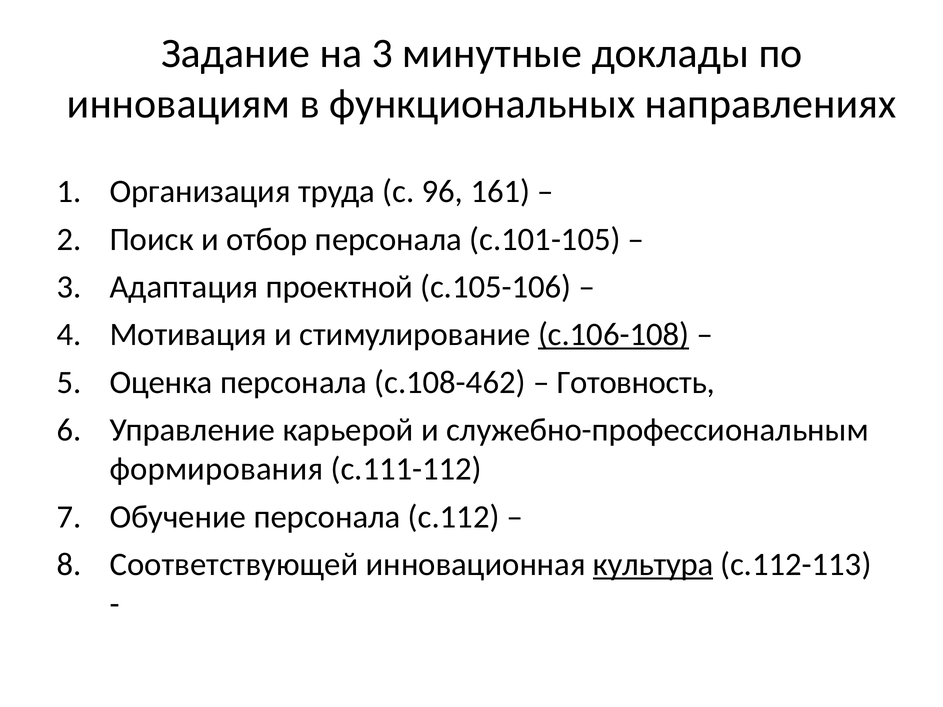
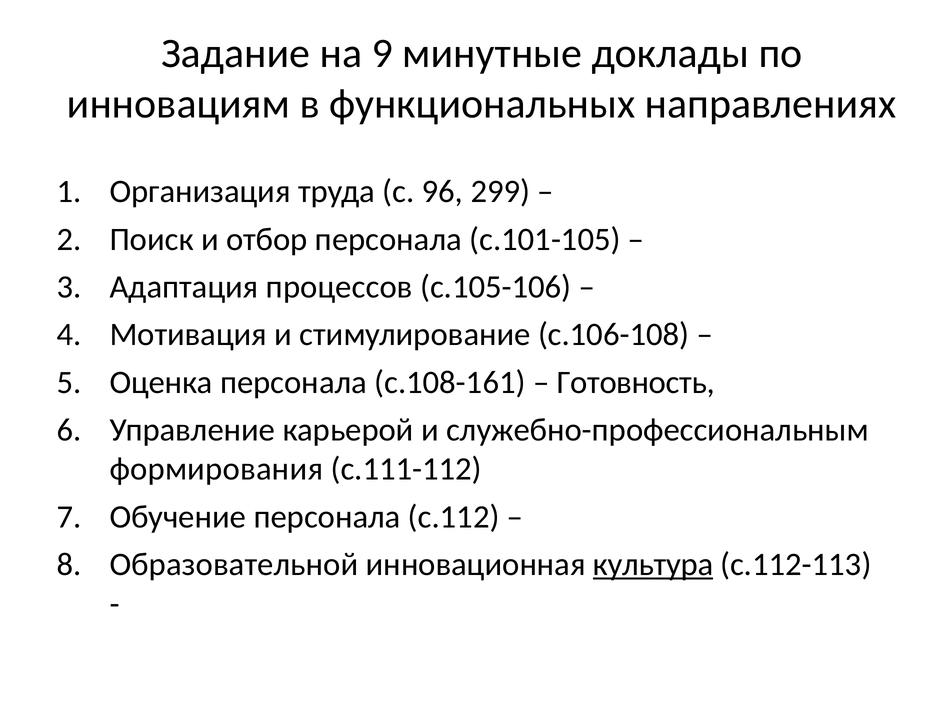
на 3: 3 -> 9
161: 161 -> 299
проектной: проектной -> процессов
с.106-108 underline: present -> none
с.108-462: с.108-462 -> с.108-161
Соответствующей: Соответствующей -> Образовательной
